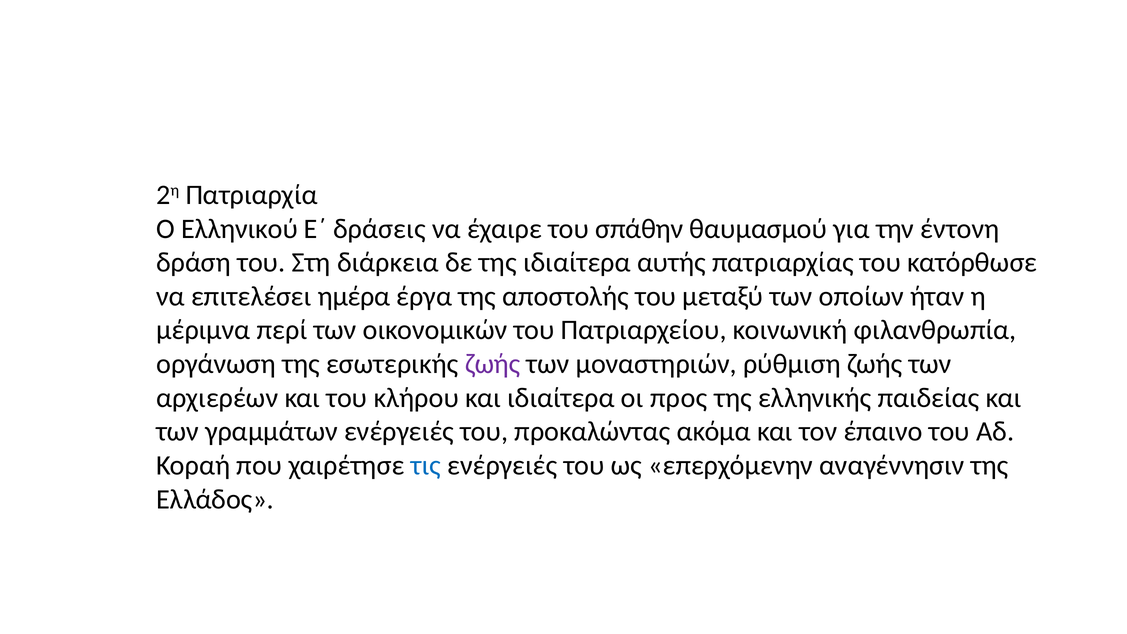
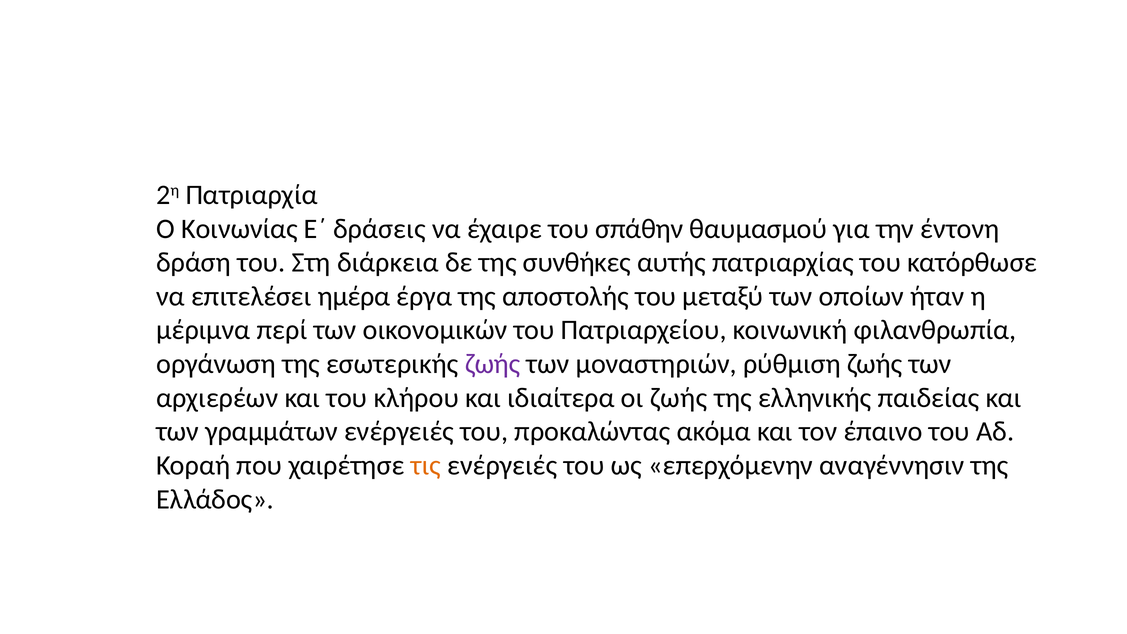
Ελληνικού: Ελληνικού -> Κοινωνίας
της ιδιαίτερα: ιδιαίτερα -> συνθήκες
οι προς: προς -> ζωής
τις colour: blue -> orange
